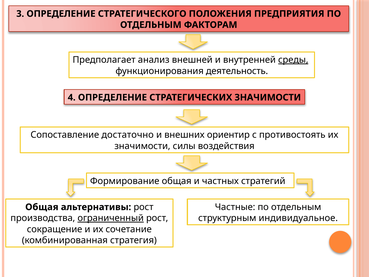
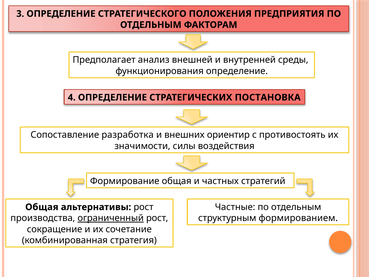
среды underline: present -> none
деятельность at (237, 71): деятельность -> определение
СТРАТЕГИЧЕСКИХ ЗНАЧИМОСТИ: ЗНАЧИМОСТИ -> ПОСТАНОВКА
достаточно: достаточно -> разработка
индивидуальное: индивидуальное -> формированием
